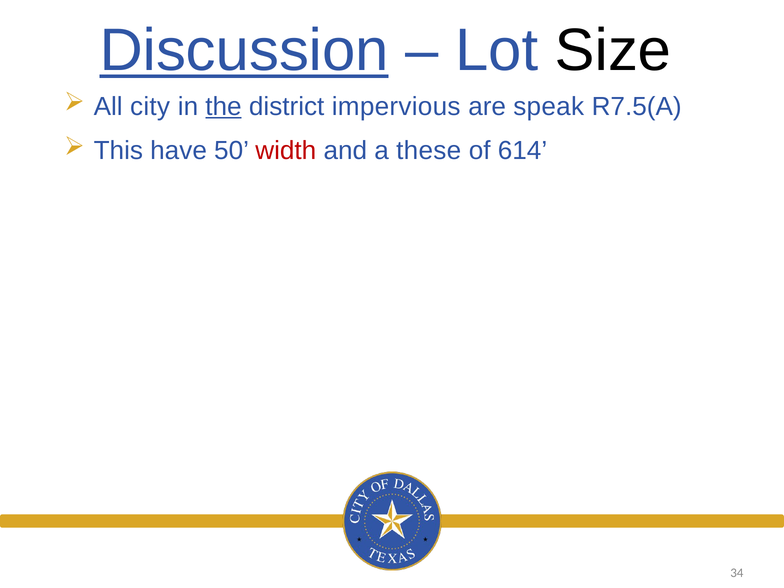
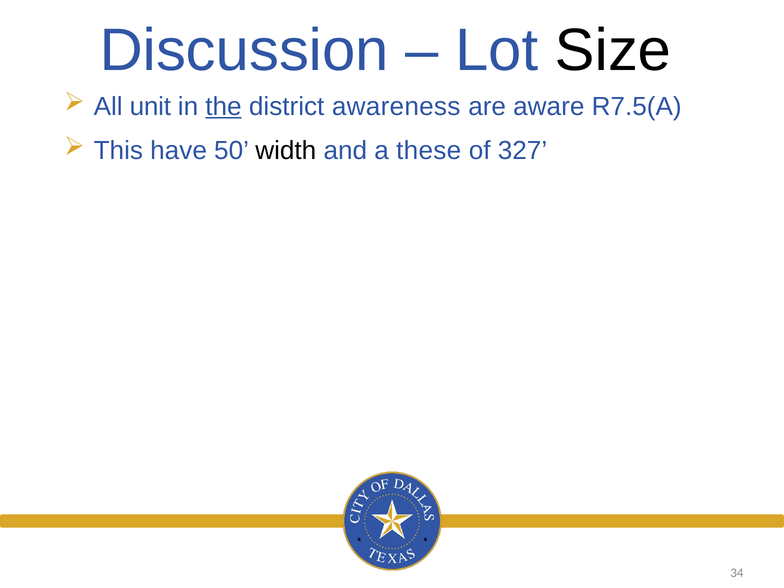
Discussion underline: present -> none
city: city -> unit
impervious: impervious -> awareness
speak: speak -> aware
width colour: red -> black
614: 614 -> 327
